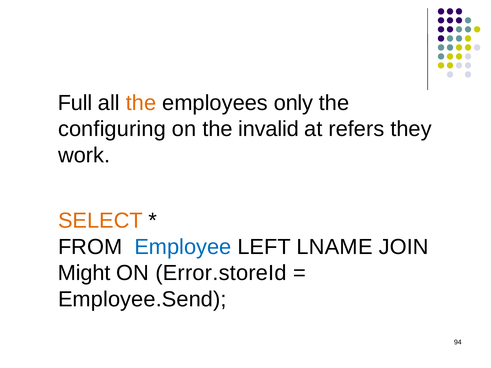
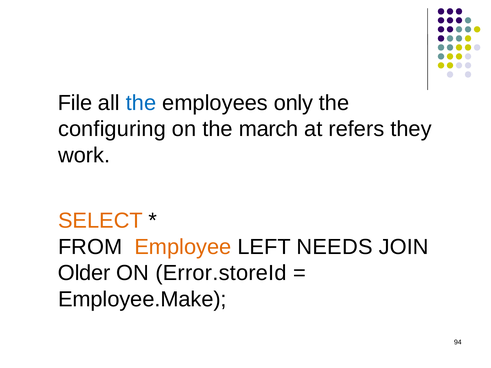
Full: Full -> File
the at (141, 103) colour: orange -> blue
invalid: invalid -> march
Employee colour: blue -> orange
LNAME: LNAME -> NEEDS
Might: Might -> Older
Employee.Send: Employee.Send -> Employee.Make
